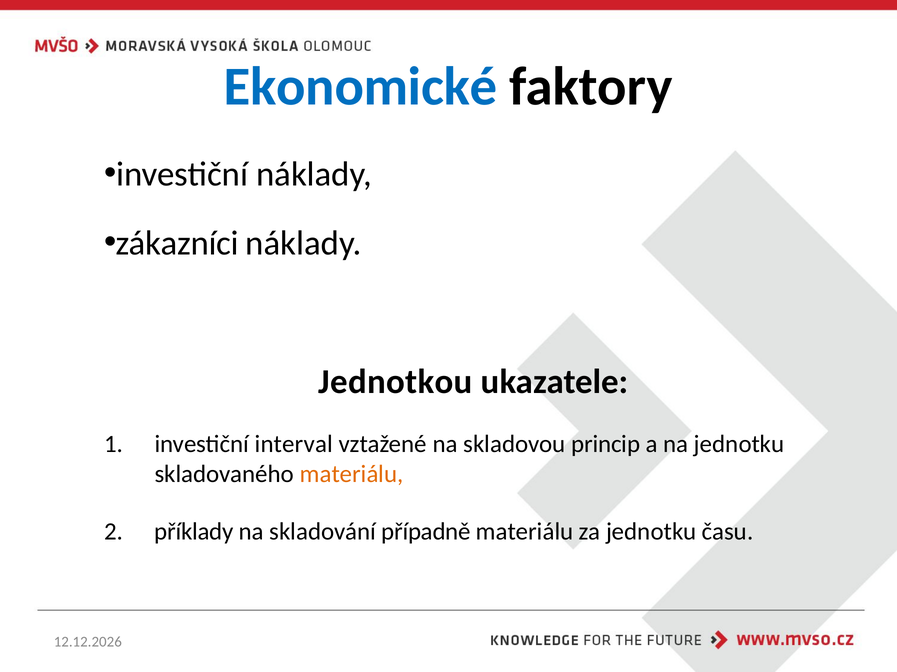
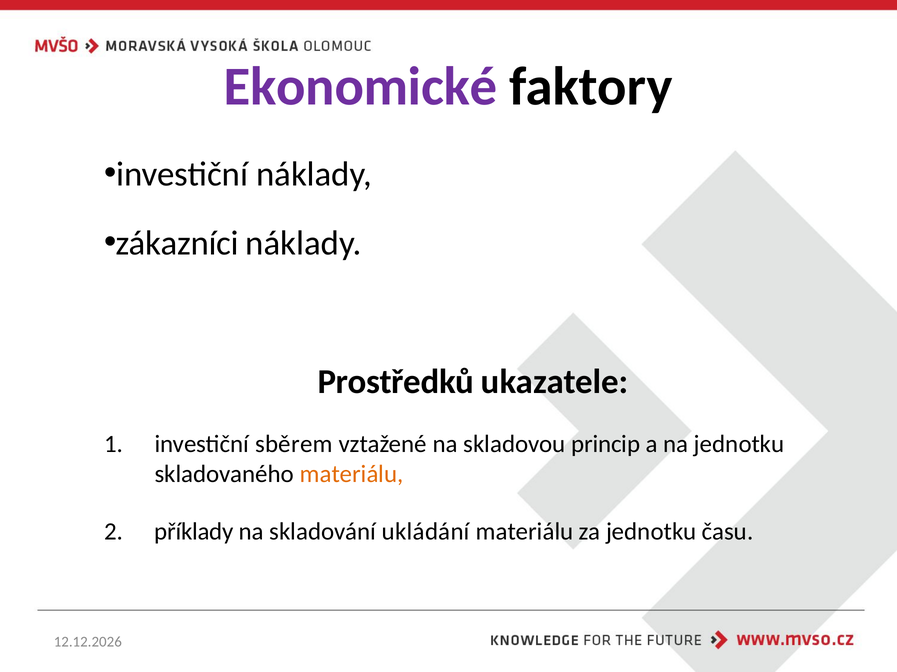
Ekonomické colour: blue -> purple
Jednotkou: Jednotkou -> Prostředků
interval: interval -> sběrem
případně: případně -> ukládání
